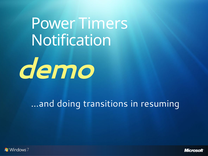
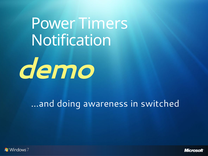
transitions: transitions -> awareness
resuming: resuming -> switched
